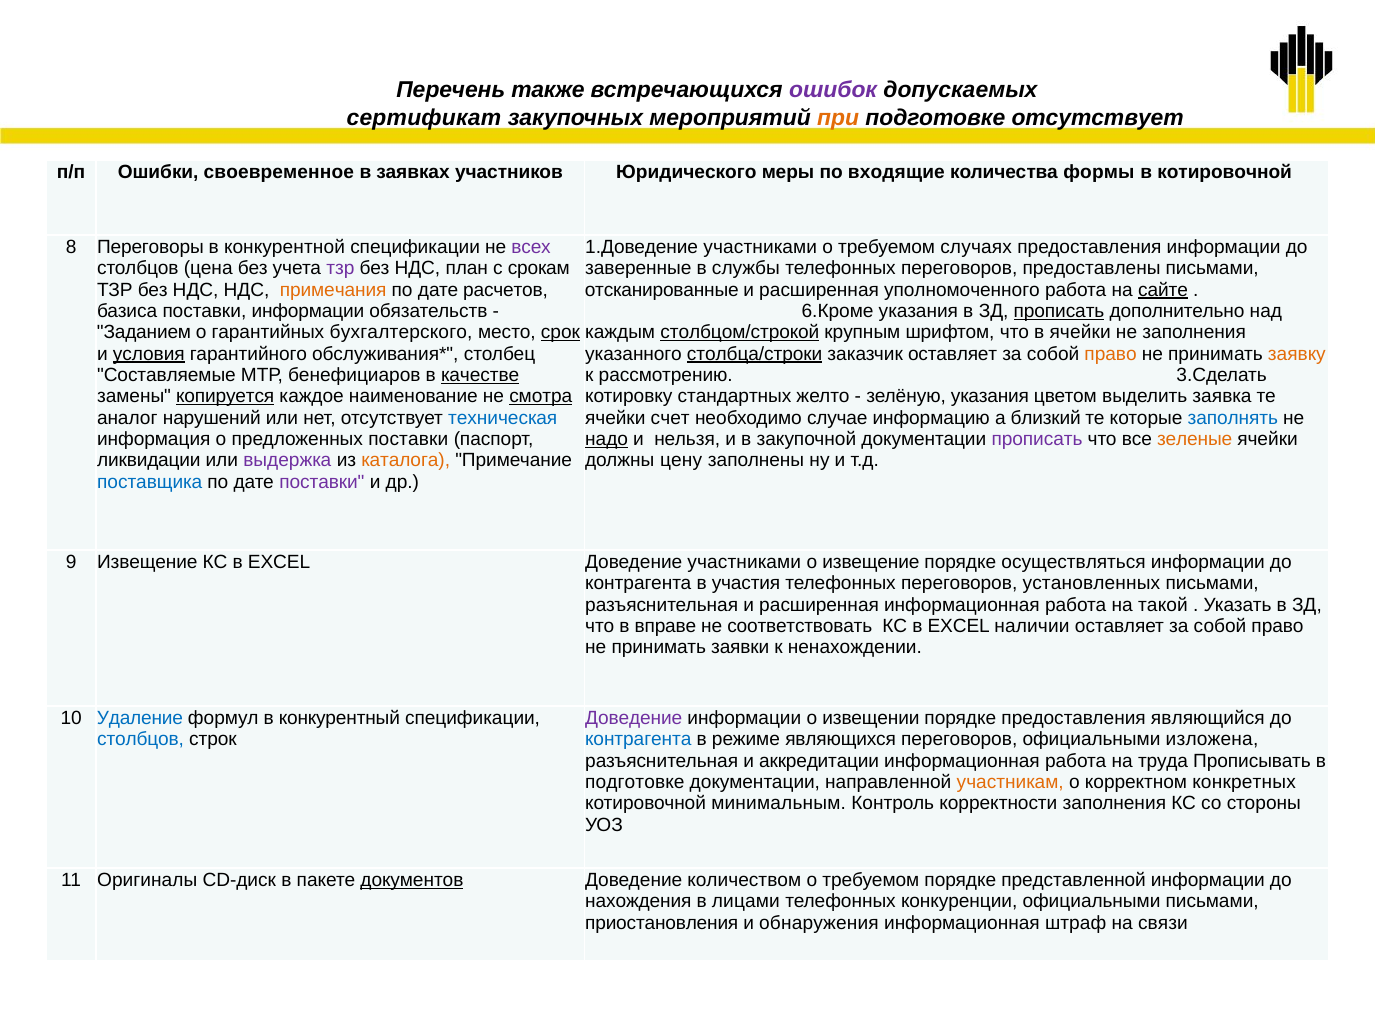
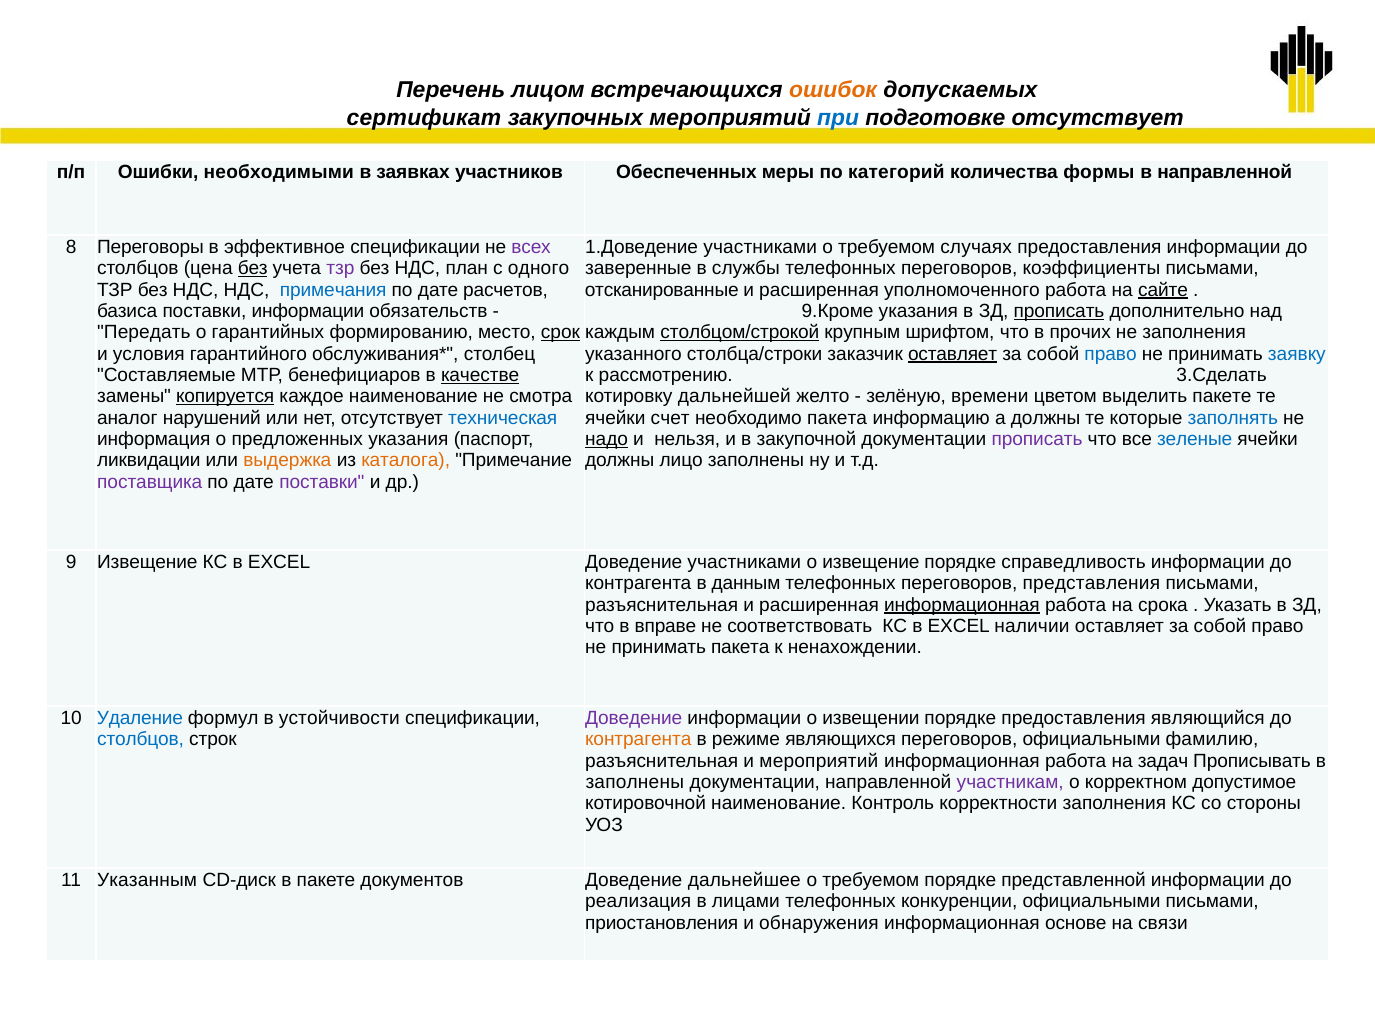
также: также -> лицом
ошибок colour: purple -> orange
при colour: orange -> blue
своевременное: своевременное -> необходимыми
Юридического: Юридического -> Обеспеченных
входящие: входящие -> категорий
в котировочной: котировочной -> направленной
конкурентной: конкурентной -> эффективное
без at (253, 268) underline: none -> present
срокам: срокам -> одного
предоставлены: предоставлены -> коэффициенты
примечания colour: orange -> blue
6.Кроме: 6.Кроме -> 9.Кроме
Заданием: Заданием -> Передать
бухгалтерского: бухгалтерского -> формированию
в ячейки: ячейки -> прочих
условия underline: present -> none
столбца/строки underline: present -> none
оставляет at (953, 354) underline: none -> present
право at (1111, 354) colour: orange -> blue
заявку colour: orange -> blue
смотра underline: present -> none
стандартных: стандартных -> дальнейшей
зелёную указания: указания -> времени
выделить заявка: заявка -> пакете
необходимо случае: случае -> пакета
а близкий: близкий -> должны
предложенных поставки: поставки -> указания
зеленые colour: orange -> blue
выдержка colour: purple -> orange
цену: цену -> лицо
поставщика colour: blue -> purple
осуществляться: осуществляться -> справедливость
участия: участия -> данным
установленных: установленных -> представления
информационная at (962, 604) underline: none -> present
такой: такой -> срока
принимать заявки: заявки -> пакета
конкурентный: конкурентный -> устойчивости
контрагента at (638, 739) colour: blue -> orange
изложена: изложена -> фамилию
и аккредитации: аккредитации -> мероприятий
труда: труда -> задач
подготовке at (635, 782): подготовке -> заполнены
участникам colour: orange -> purple
конкретных: конкретных -> допустимое
котировочной минимальным: минимальным -> наименование
Оригиналы: Оригиналы -> Указанным
документов underline: present -> none
количеством: количеством -> дальнейшее
нахождения: нахождения -> реализация
штраф: штраф -> основе
